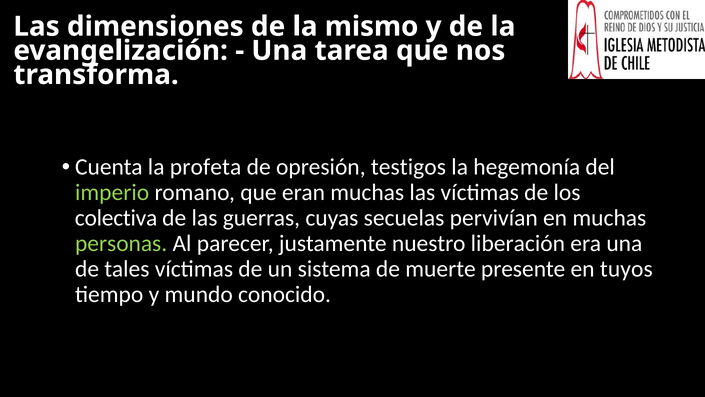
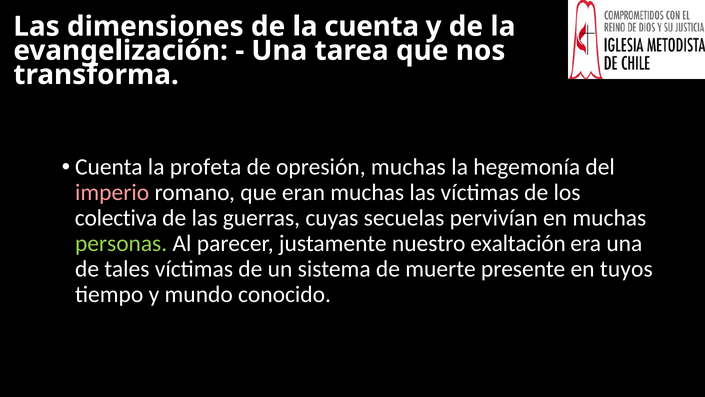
la mismo: mismo -> cuenta
opresión testigos: testigos -> muchas
imperio colour: light green -> pink
liberación: liberación -> exaltación
